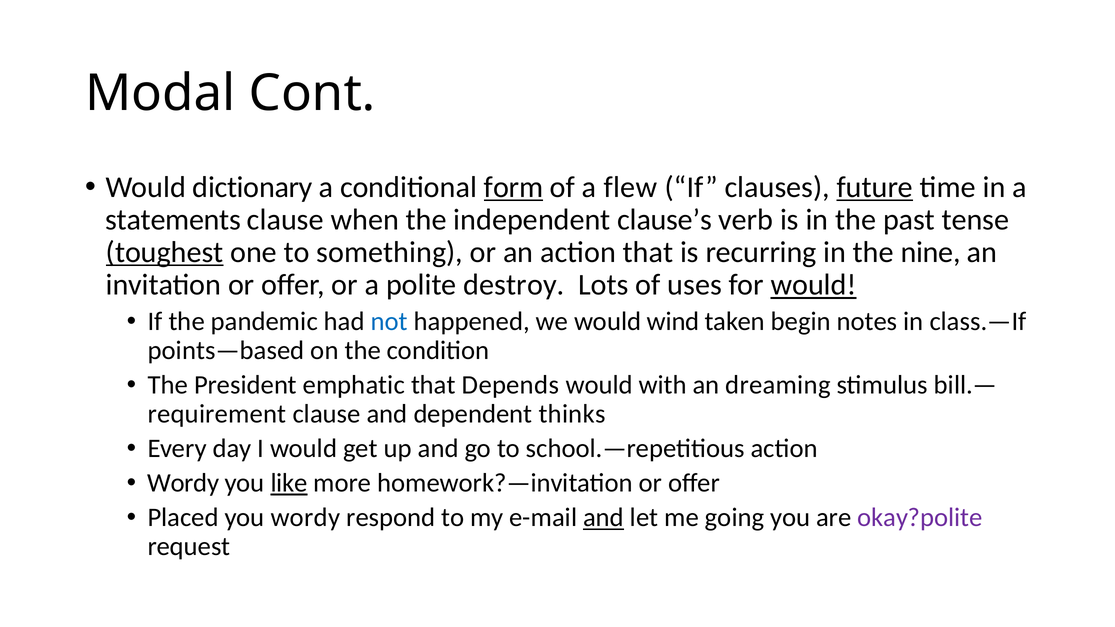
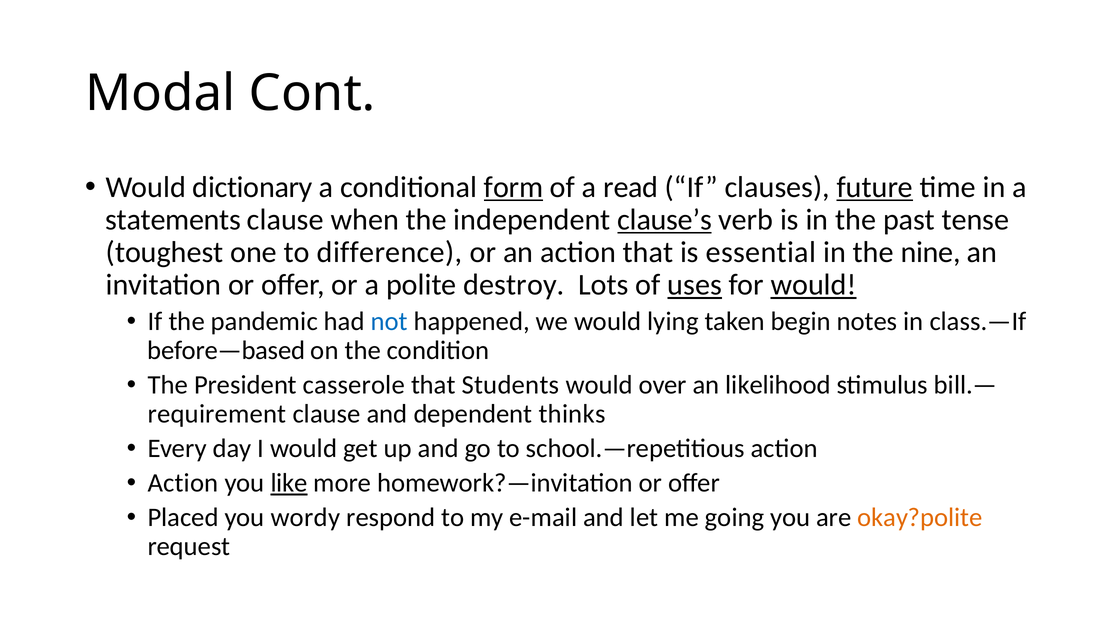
flew: flew -> read
clause’s underline: none -> present
toughest underline: present -> none
something: something -> difference
recurring: recurring -> essential
uses underline: none -> present
wind: wind -> lying
points—based: points—based -> before—based
emphatic: emphatic -> casserole
Depends: Depends -> Students
with: with -> over
dreaming: dreaming -> likelihood
Wordy at (183, 483): Wordy -> Action
and at (604, 518) underline: present -> none
okay?polite colour: purple -> orange
